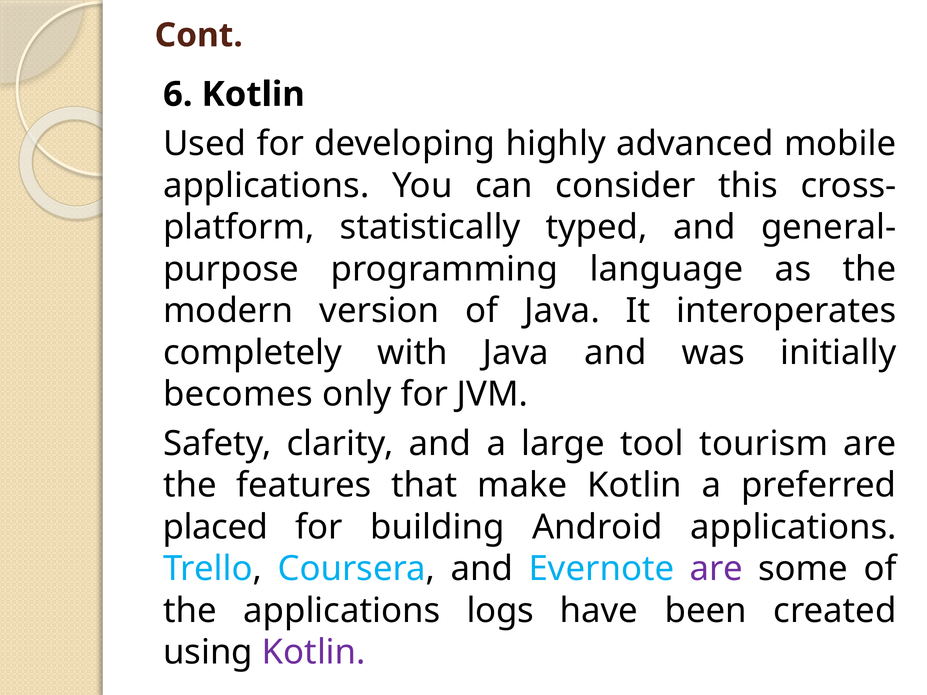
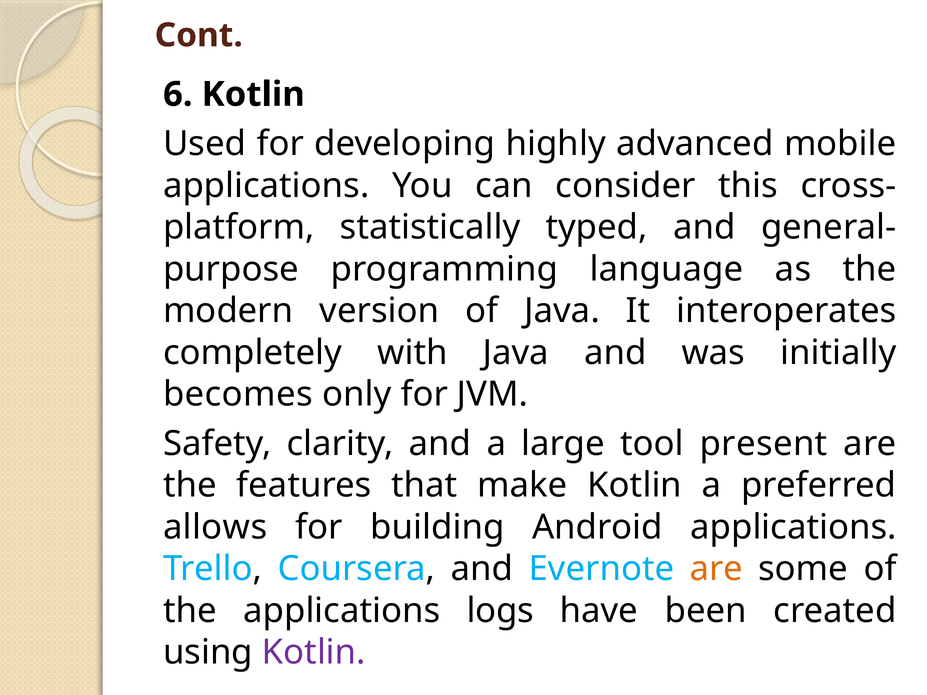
tourism: tourism -> present
placed: placed -> allows
are at (716, 569) colour: purple -> orange
